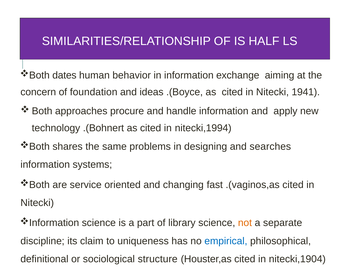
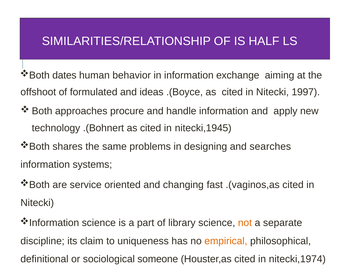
concern: concern -> offshoot
foundation: foundation -> formulated
1941: 1941 -> 1997
nitecki,1994: nitecki,1994 -> nitecki,1945
empirical colour: blue -> orange
structure: structure -> someone
nitecki,1904: nitecki,1904 -> nitecki,1974
